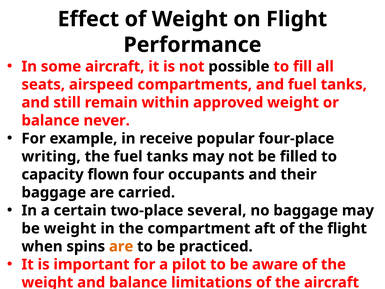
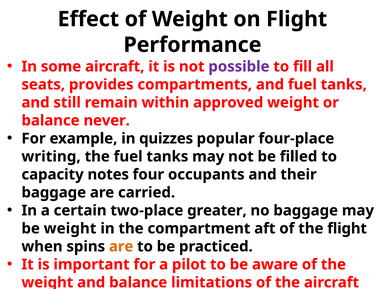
possible colour: black -> purple
airspeed: airspeed -> provides
receive: receive -> quizzes
capacity flown: flown -> notes
several: several -> greater
